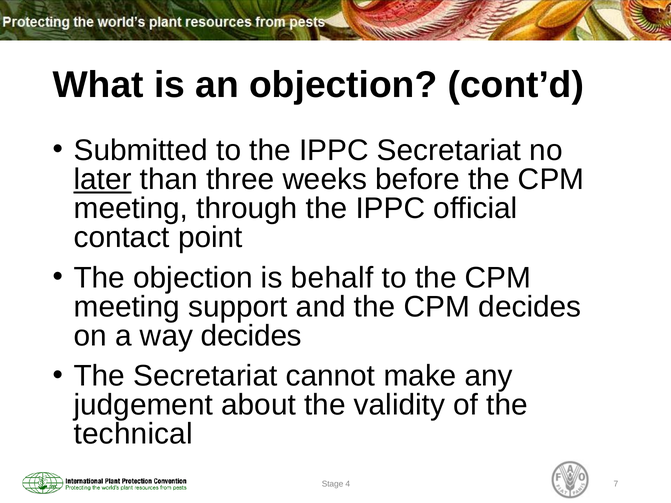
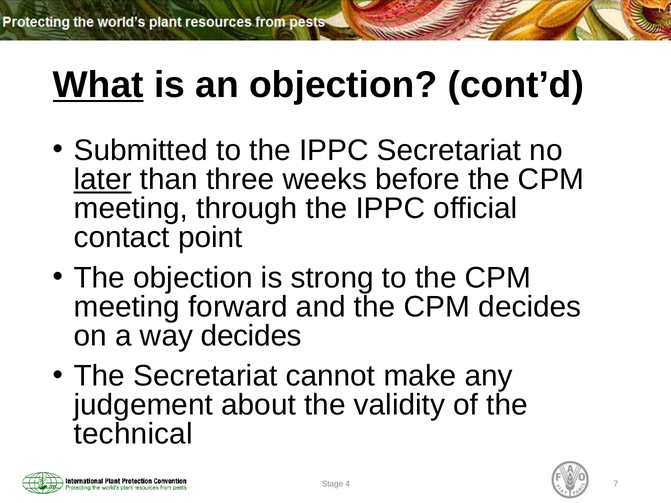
What underline: none -> present
behalf: behalf -> strong
support: support -> forward
